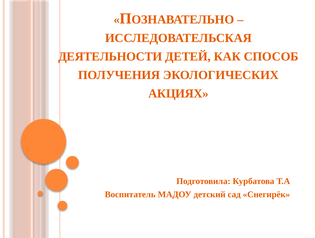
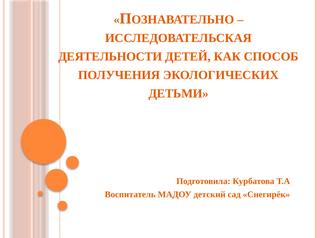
АКЦИЯХ: АКЦИЯХ -> ДЕТЬМИ
